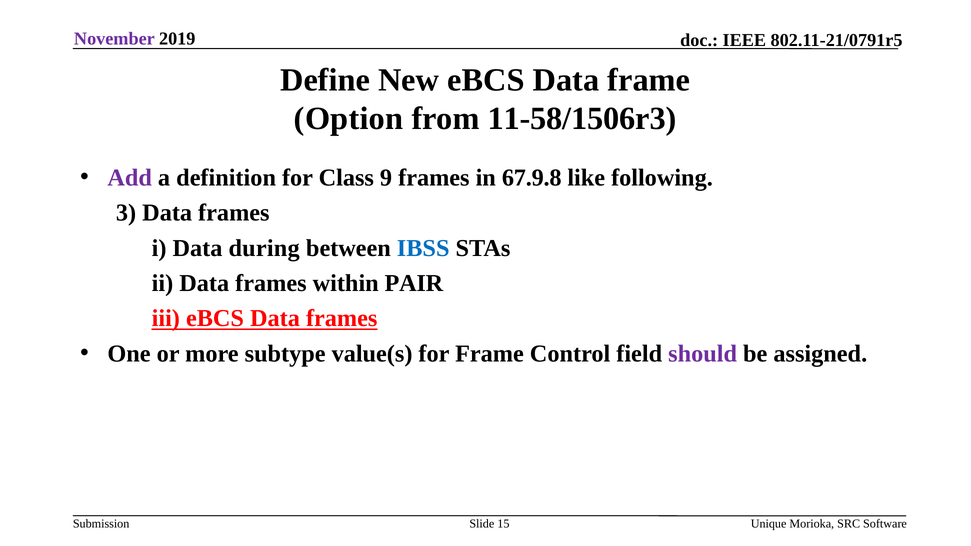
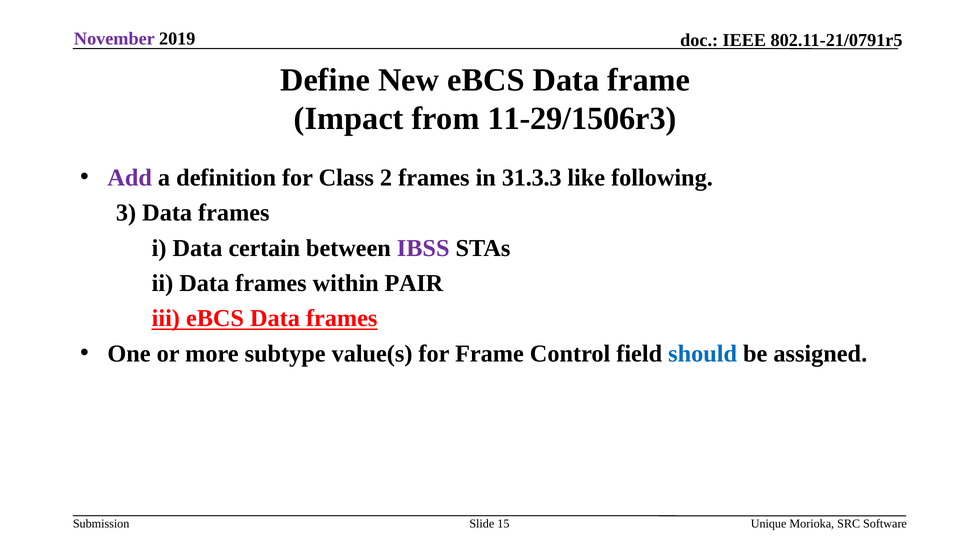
Option: Option -> Impact
11-58/1506r3: 11-58/1506r3 -> 11-29/1506r3
9: 9 -> 2
67.9.8: 67.9.8 -> 31.3.3
during: during -> certain
IBSS colour: blue -> purple
should colour: purple -> blue
